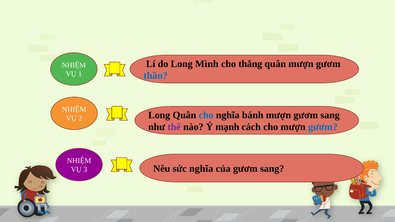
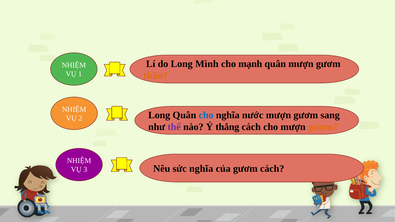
thắng: thắng -> mạnh
thần colour: blue -> orange
bánh: bánh -> nước
mạnh: mạnh -> thắng
gươm at (323, 127) colour: blue -> orange
của gươm sang: sang -> cách
